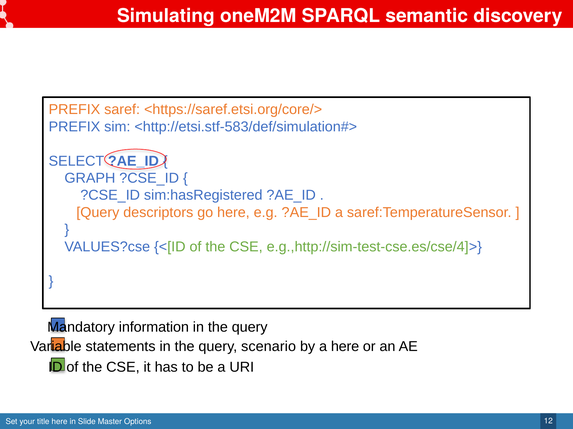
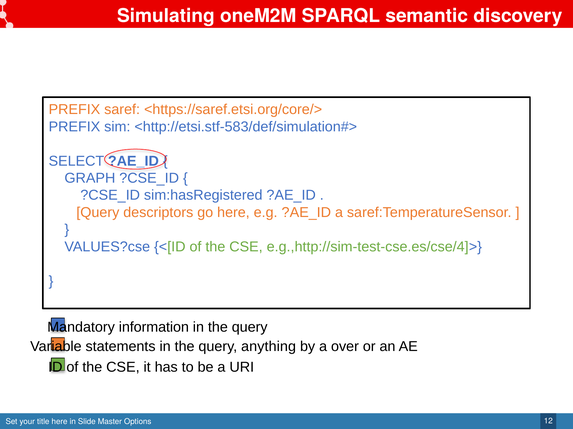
scenario: scenario -> anything
a here: here -> over
